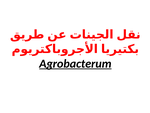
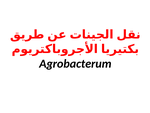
Agrobacterum underline: present -> none
